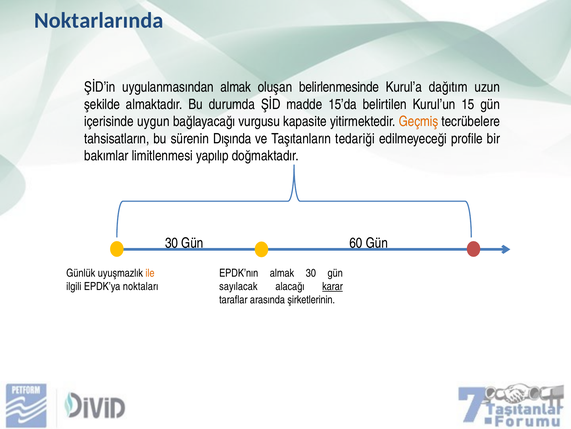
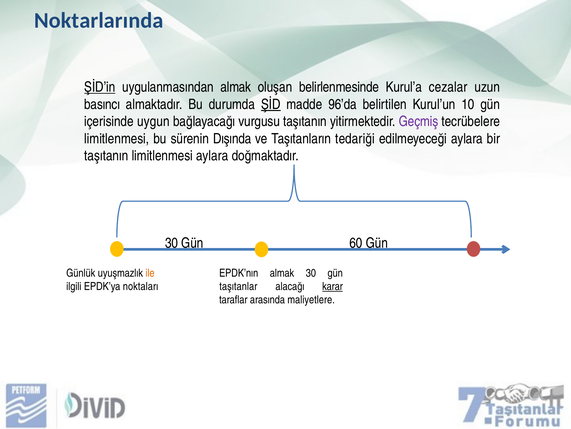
ŞİD’in underline: none -> present
dağıtım: dağıtım -> cezalar
şekilde: şekilde -> basıncı
ŞİD underline: none -> present
15’da: 15’da -> 96’da
15: 15 -> 10
vurgusu kapasite: kapasite -> taşıtanın
Geçmiş colour: orange -> purple
tahsisatların at (117, 138): tahsisatların -> limitlenmesi
edilmeyeceği profile: profile -> aylara
bakımlar at (106, 156): bakımlar -> taşıtanın
limitlenmesi yapılıp: yapılıp -> aylara
sayılacak: sayılacak -> taşıtanlar
şirketlerinin: şirketlerinin -> maliyetlere
